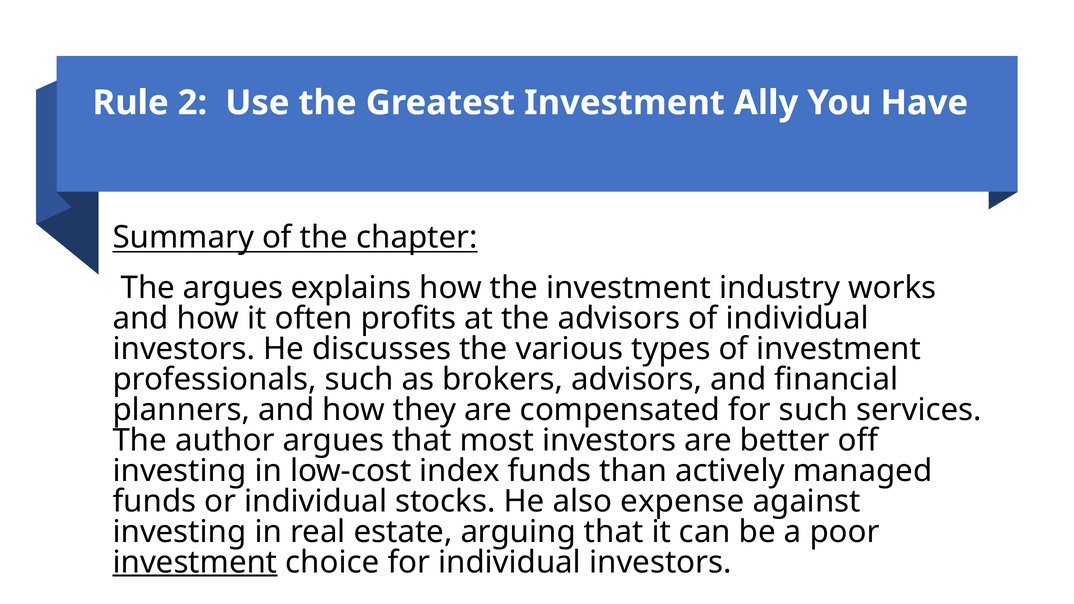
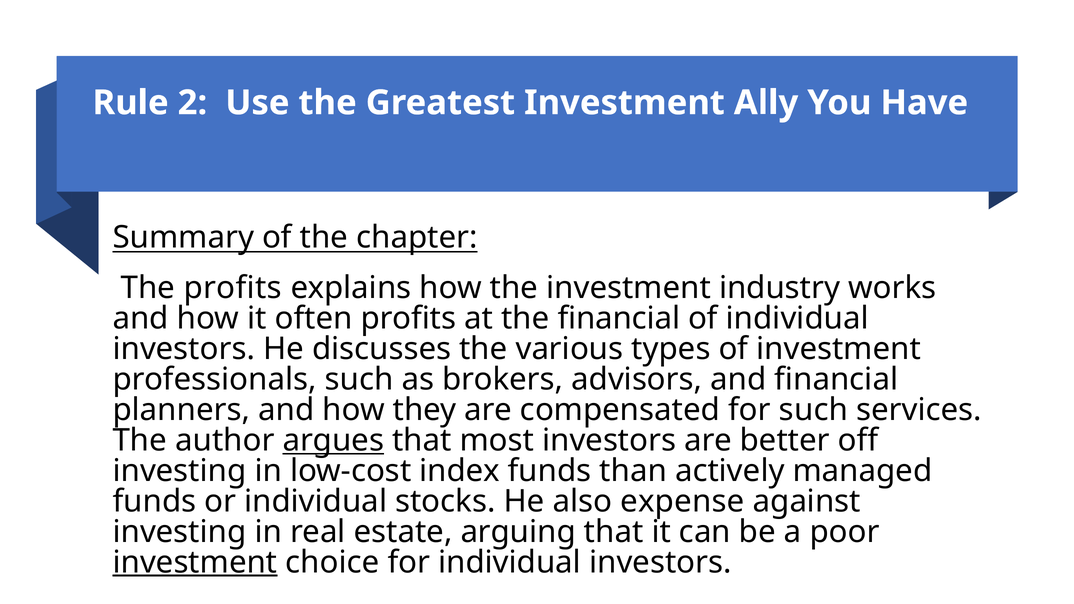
The argues: argues -> profits
the advisors: advisors -> financial
argues at (333, 440) underline: none -> present
